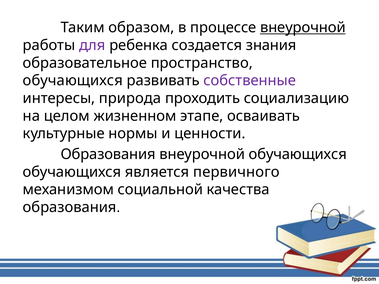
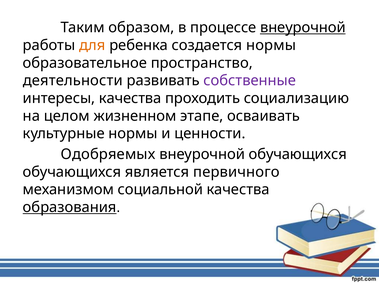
для colour: purple -> orange
создается знания: знания -> нормы
обучающихся at (73, 81): обучающихся -> деятельности
интересы природа: природа -> качества
Образования at (108, 154): Образования -> Одобряемых
образования at (70, 207) underline: none -> present
